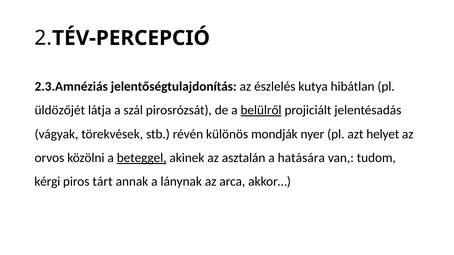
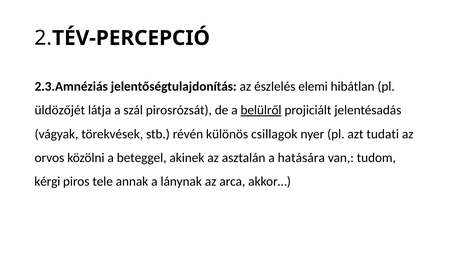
kutya: kutya -> elemi
mondják: mondják -> csillagok
helyet: helyet -> tudati
beteggel underline: present -> none
tárt: tárt -> tele
